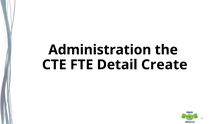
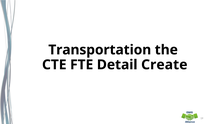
Administration: Administration -> Transportation
